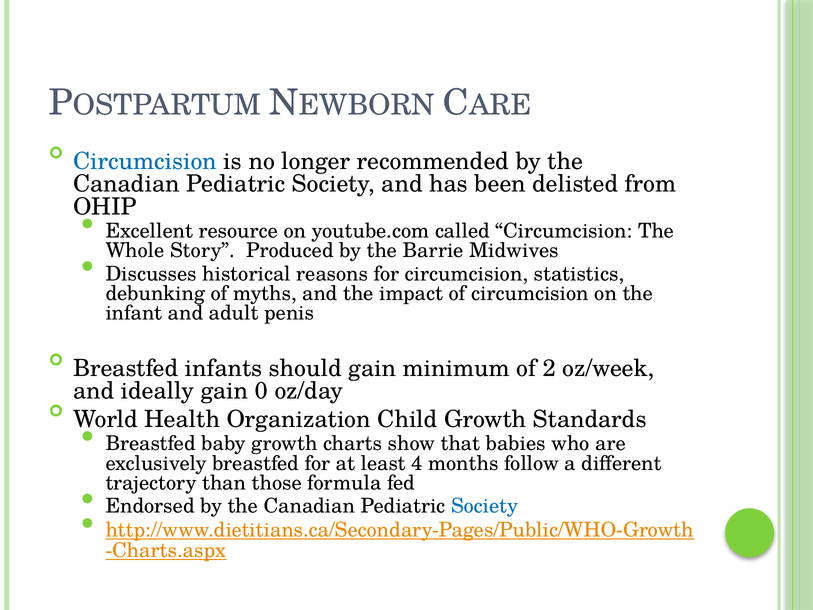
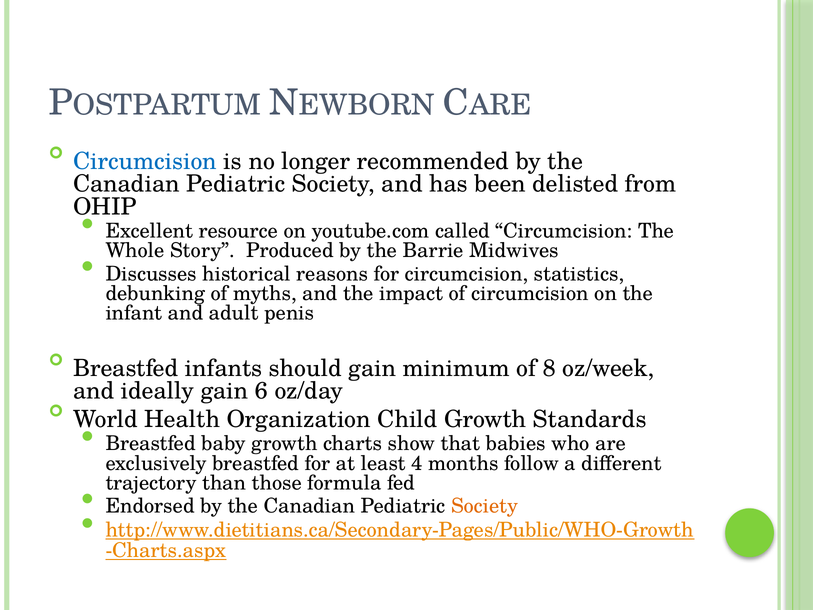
2: 2 -> 8
0: 0 -> 6
Society at (485, 506) colour: blue -> orange
